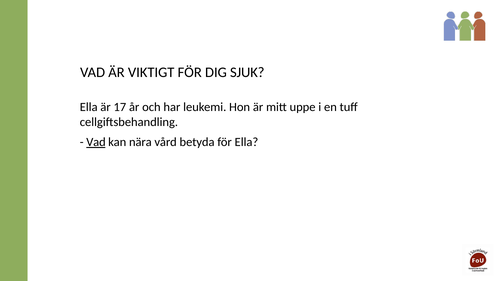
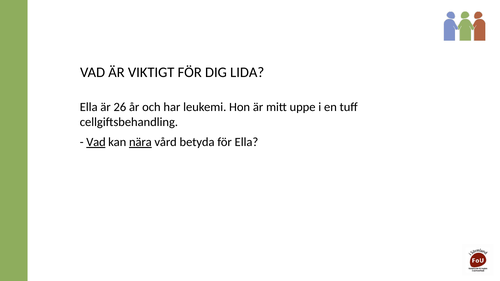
SJUK: SJUK -> LIDA
17: 17 -> 26
nära underline: none -> present
